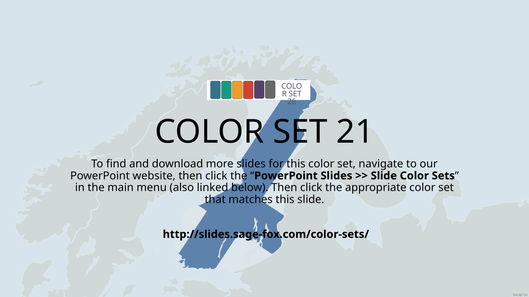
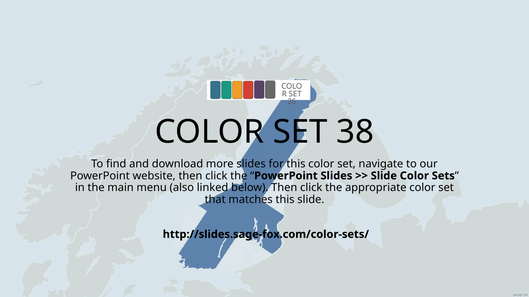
21: 21 -> 38
